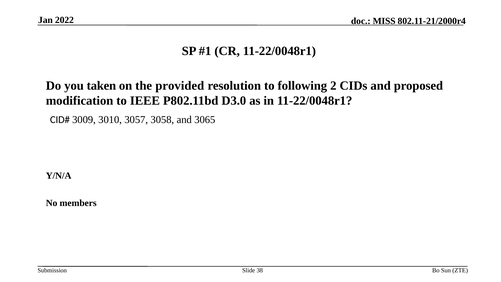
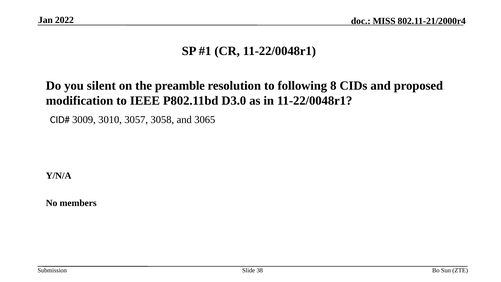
taken: taken -> silent
provided: provided -> preamble
2: 2 -> 8
